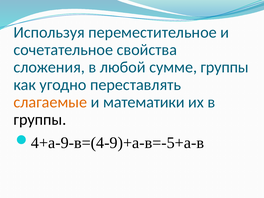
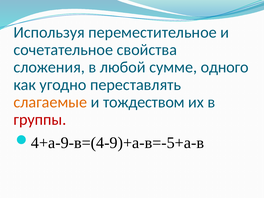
сумме группы: группы -> одного
математики: математики -> тождеством
группы at (40, 120) colour: black -> red
